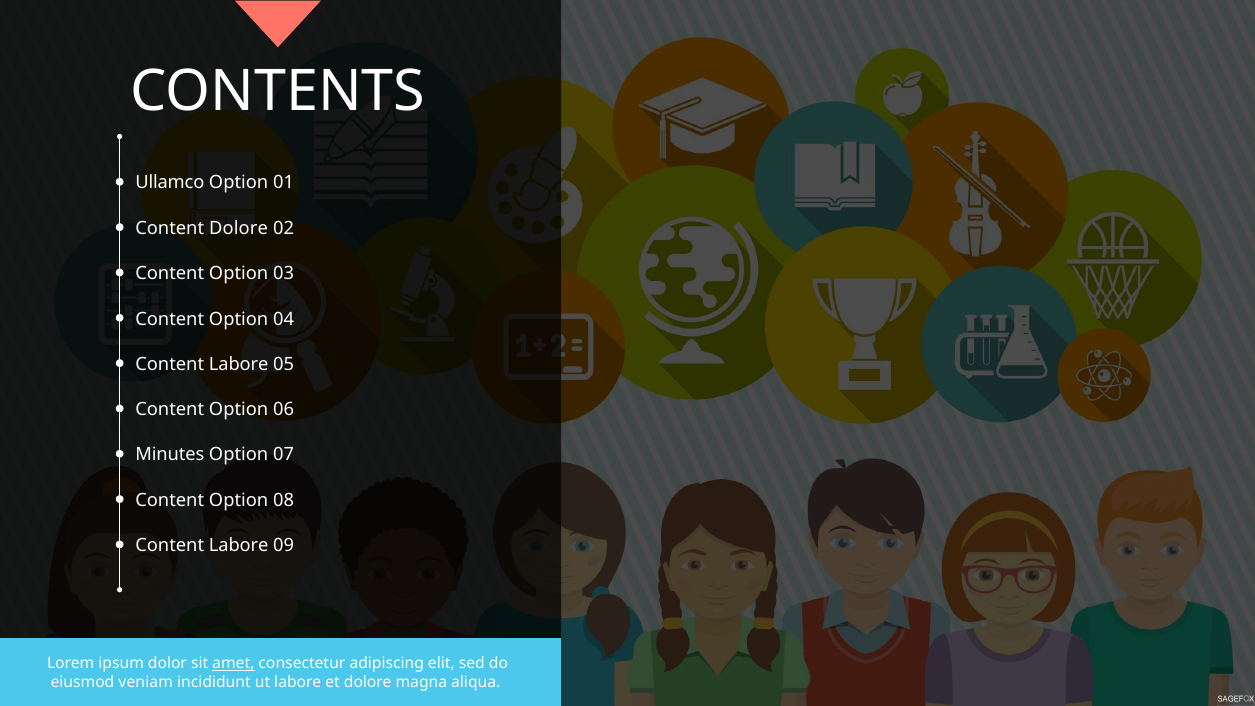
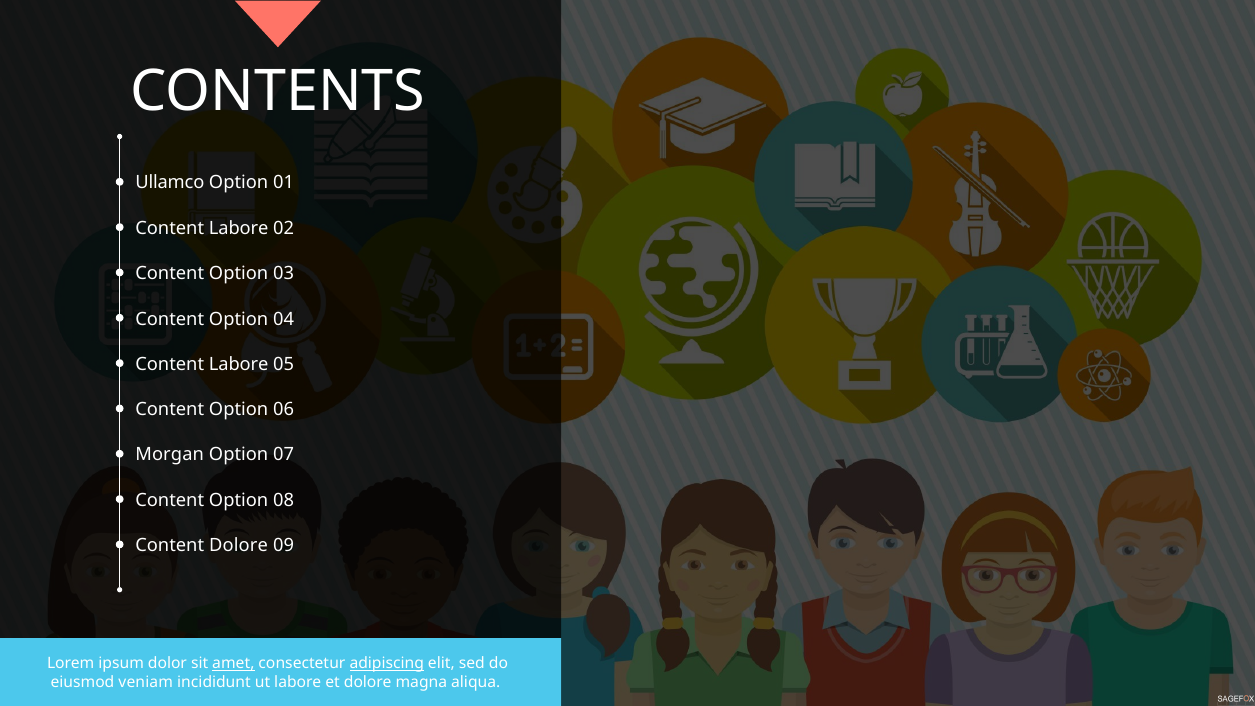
Dolore at (239, 228): Dolore -> Labore
Minutes: Minutes -> Morgan
Labore at (239, 546): Labore -> Dolore
adipiscing underline: none -> present
